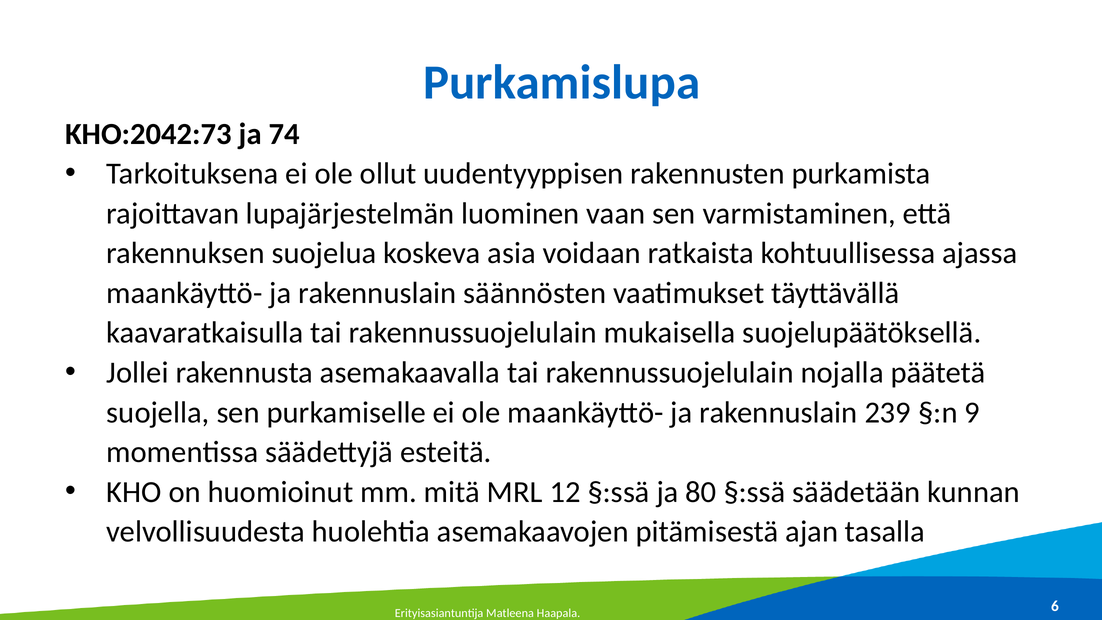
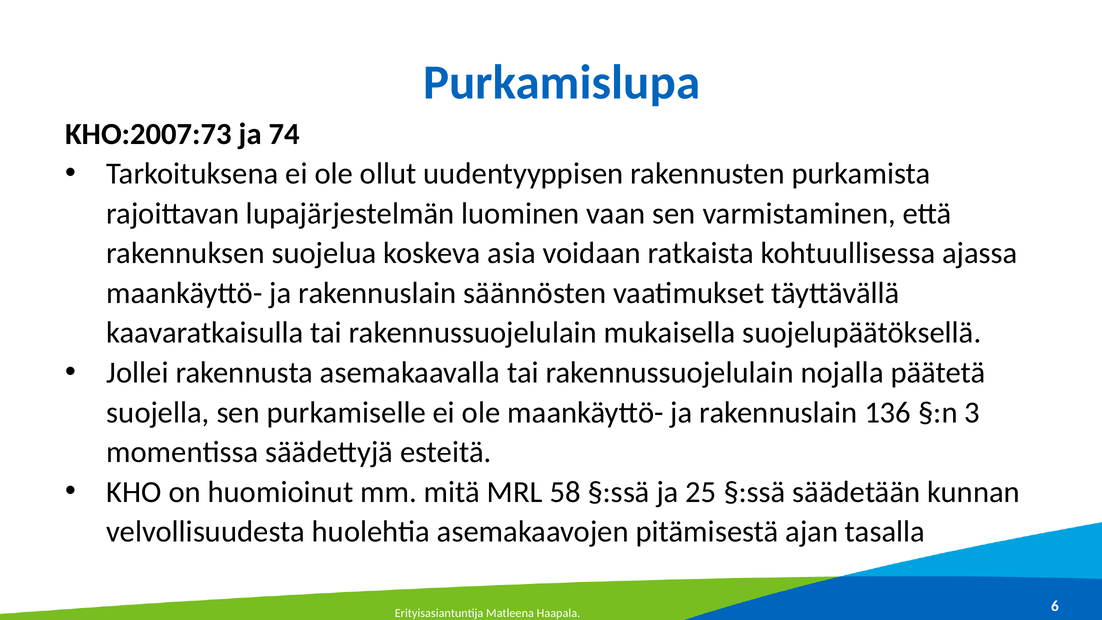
KHO:2042:73: KHO:2042:73 -> KHO:2007:73
239: 239 -> 136
9: 9 -> 3
12: 12 -> 58
80: 80 -> 25
